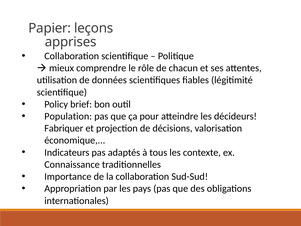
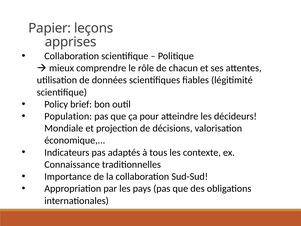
Fabriquer: Fabriquer -> Mondiale
